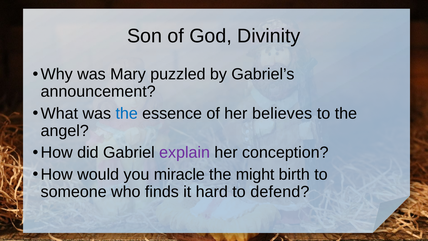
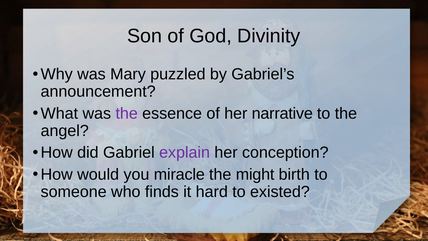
the at (127, 113) colour: blue -> purple
believes: believes -> narrative
defend: defend -> existed
